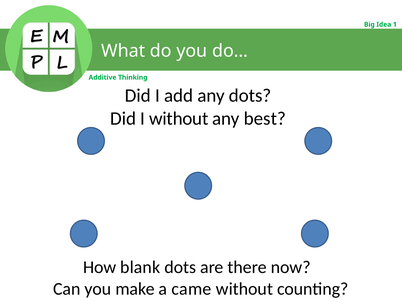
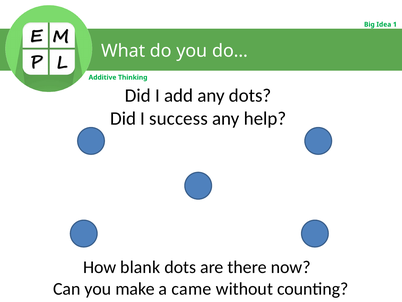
I without: without -> success
best: best -> help
